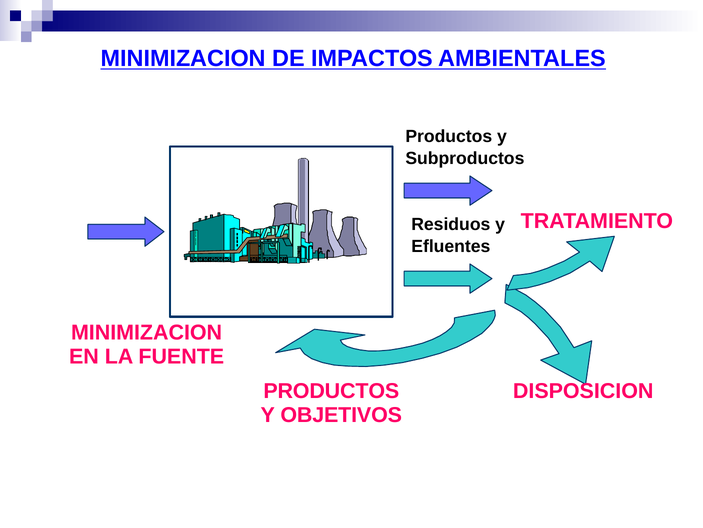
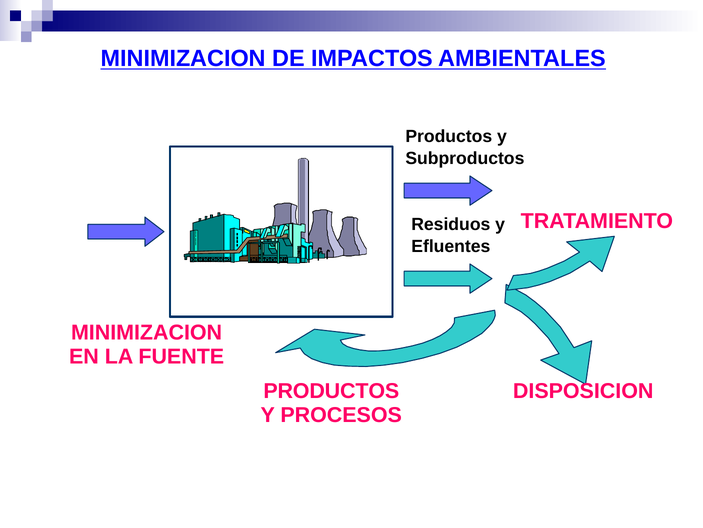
OBJETIVOS: OBJETIVOS -> PROCESOS
